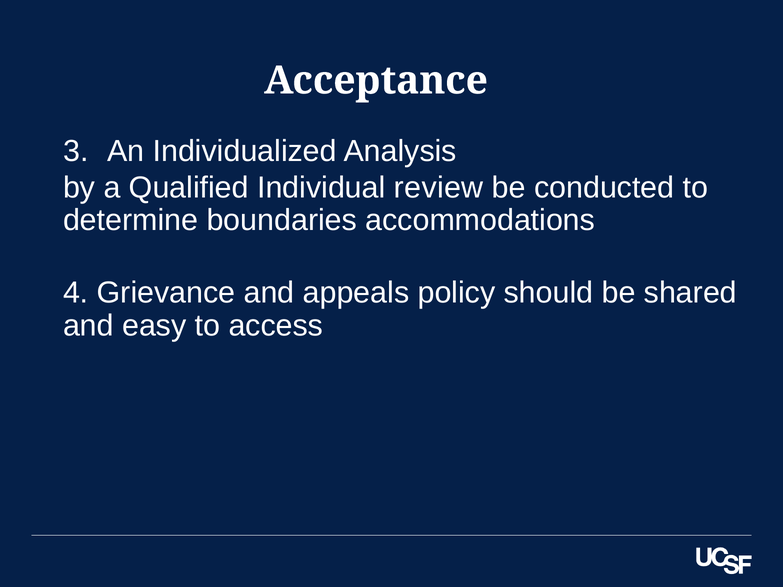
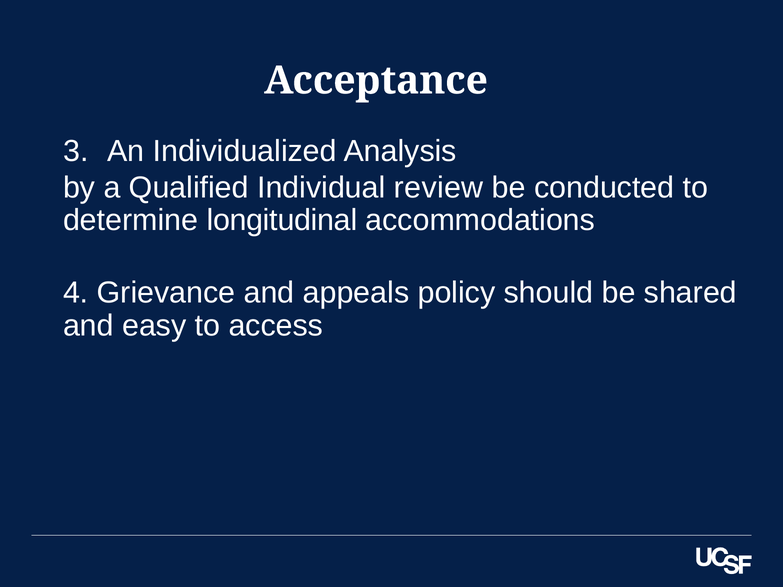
boundaries: boundaries -> longitudinal
